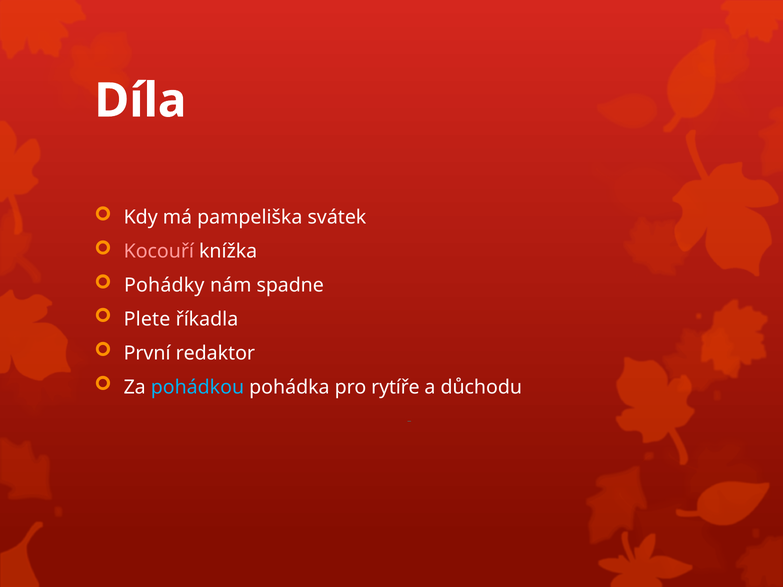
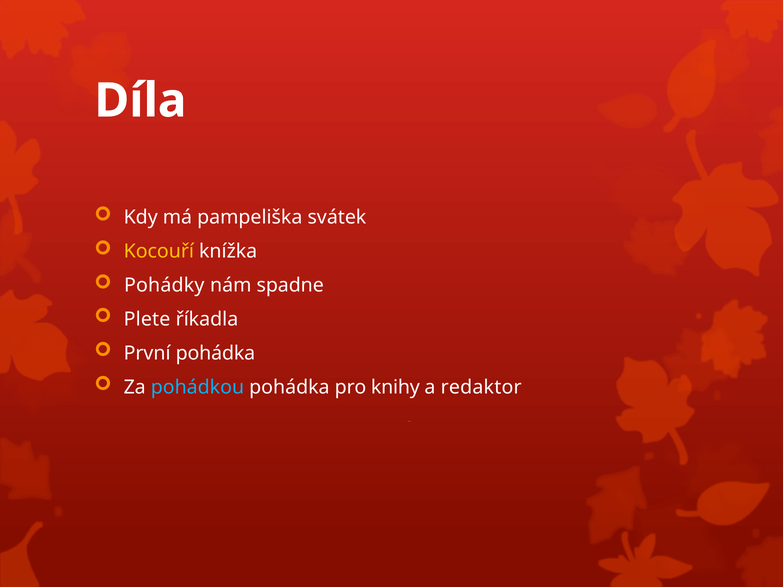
Kocouří colour: pink -> yellow
První redaktor: redaktor -> pohádka
rytíře: rytíře -> knihy
důchodu: důchodu -> redaktor
